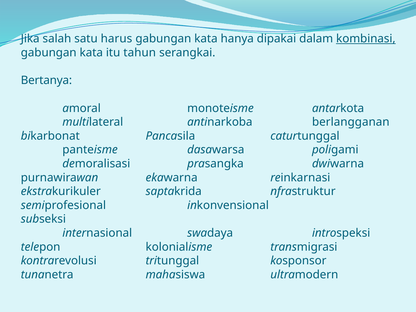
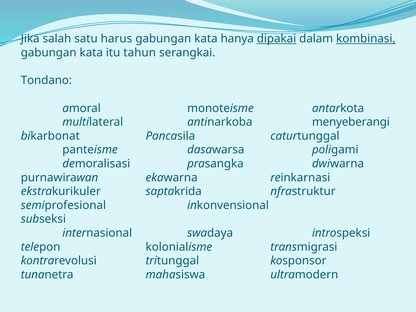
dipakai underline: none -> present
Bertanya: Bertanya -> Tondano
berlangganan: berlangganan -> menyeberangi
